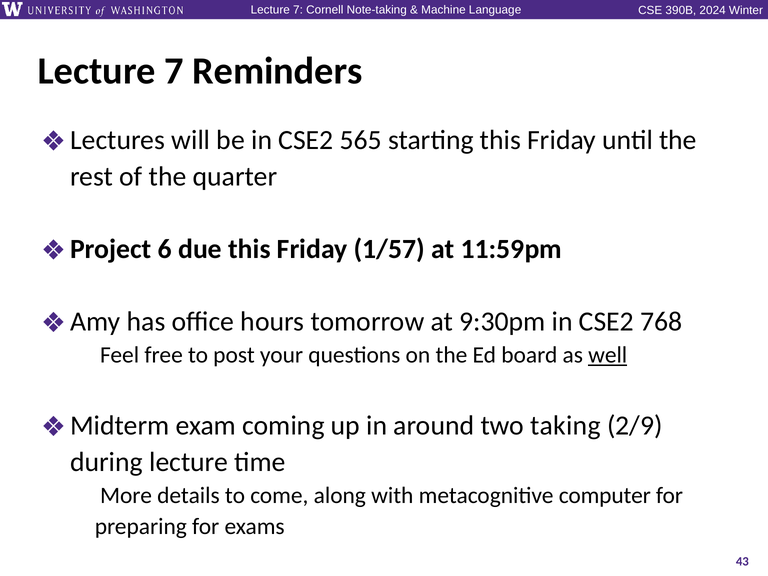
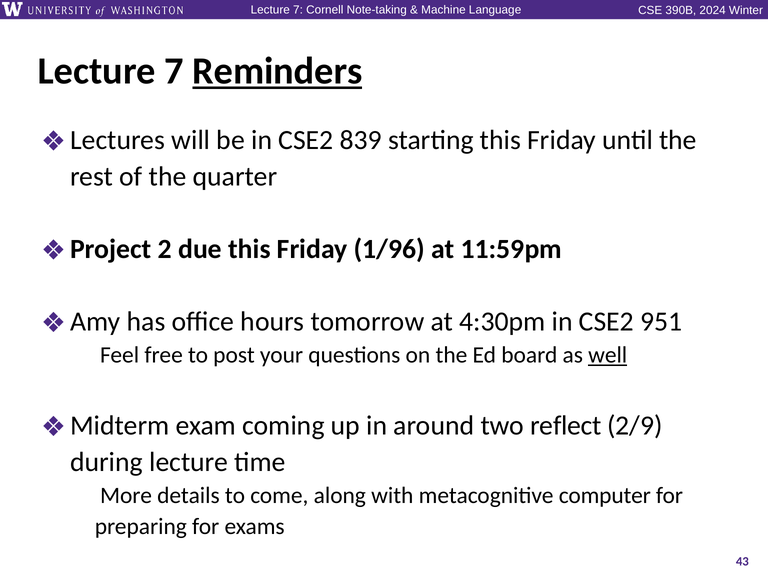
Reminders underline: none -> present
565: 565 -> 839
6: 6 -> 2
1/57: 1/57 -> 1/96
9:30pm: 9:30pm -> 4:30pm
768: 768 -> 951
taking: taking -> reflect
